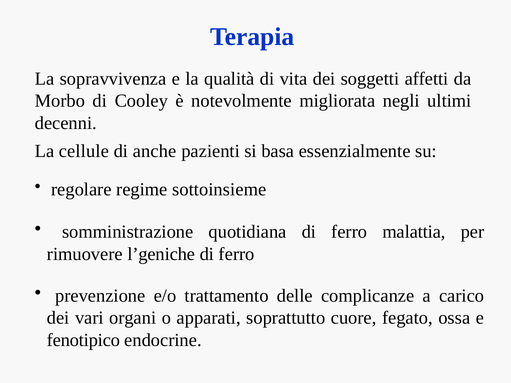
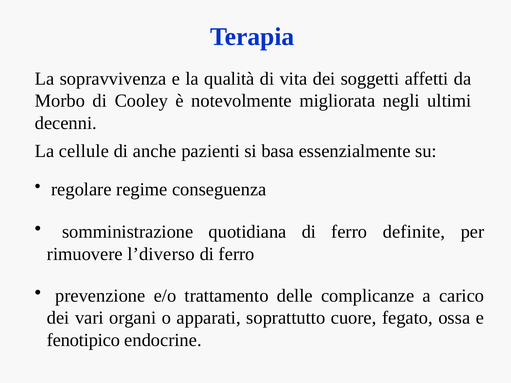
sottoinsieme: sottoinsieme -> conseguenza
malattia: malattia -> definite
l’geniche: l’geniche -> l’diverso
